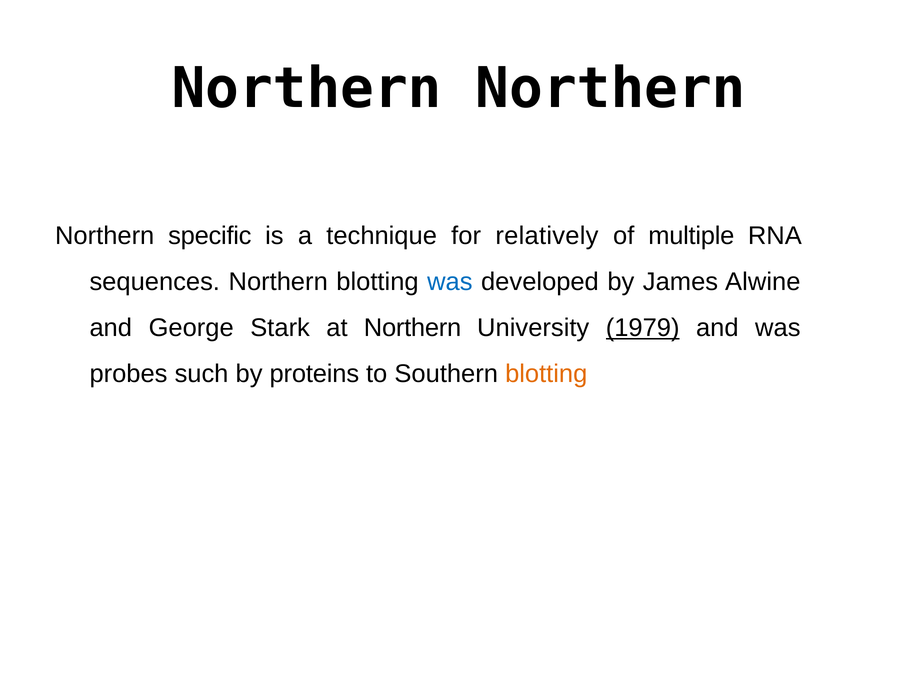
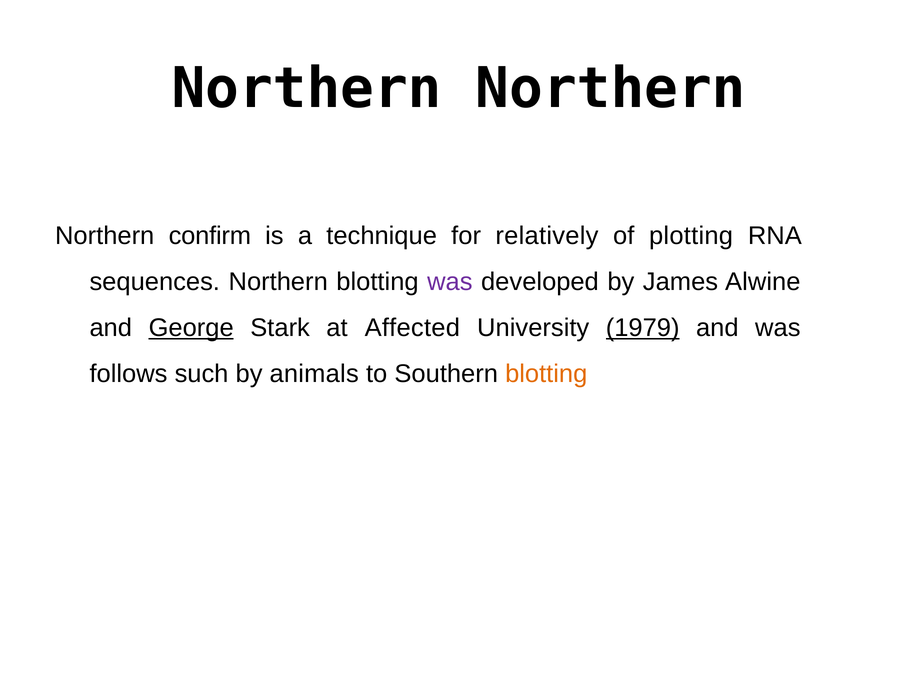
specific: specific -> confirm
multiple: multiple -> plotting
was at (450, 282) colour: blue -> purple
George underline: none -> present
at Northern: Northern -> Affected
probes: probes -> follows
proteins: proteins -> animals
